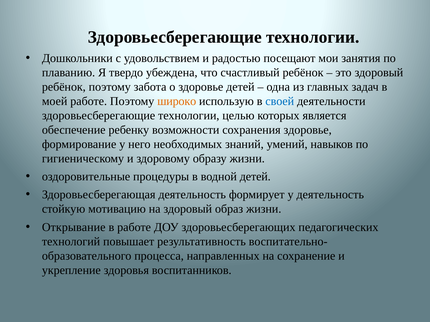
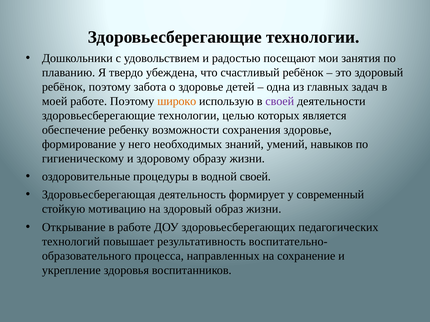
своей at (280, 101) colour: blue -> purple
водной детей: детей -> своей
у деятельность: деятельность -> современный
